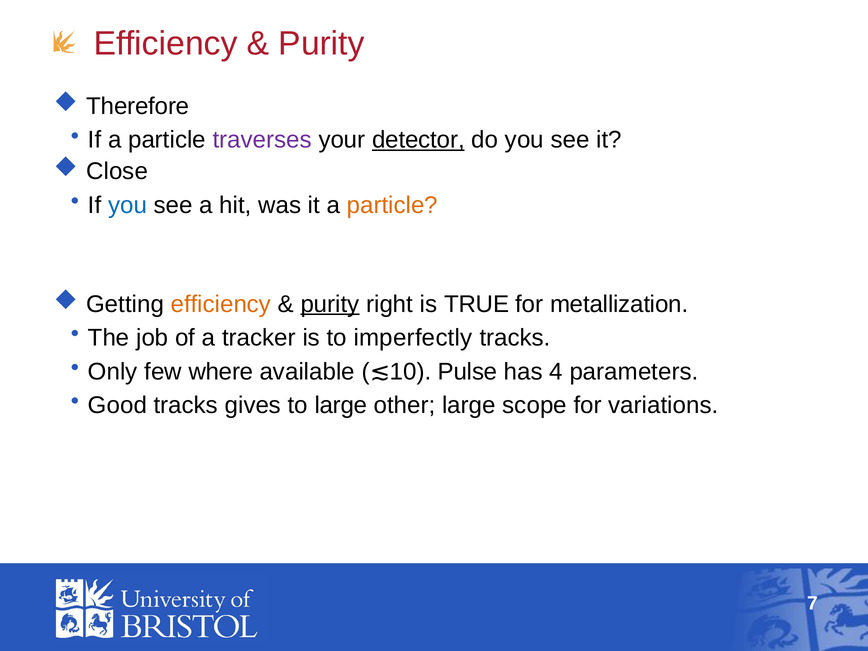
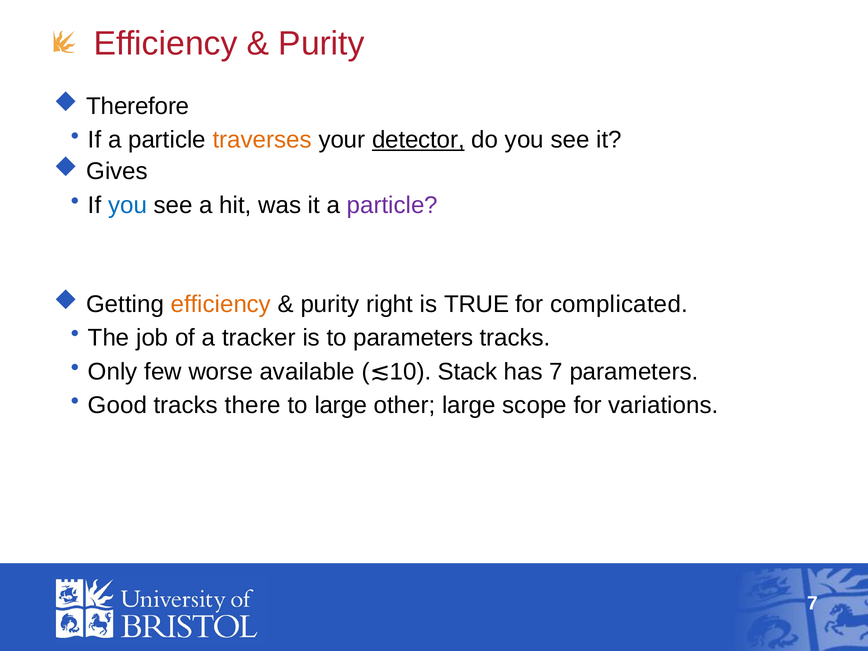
traverses colour: purple -> orange
Close: Close -> Gives
particle at (392, 205) colour: orange -> purple
purity at (330, 304) underline: present -> none
metallization: metallization -> complicated
to imperfectly: imperfectly -> parameters
where: where -> worse
Pulse: Pulse -> Stack
has 4: 4 -> 7
gives: gives -> there
